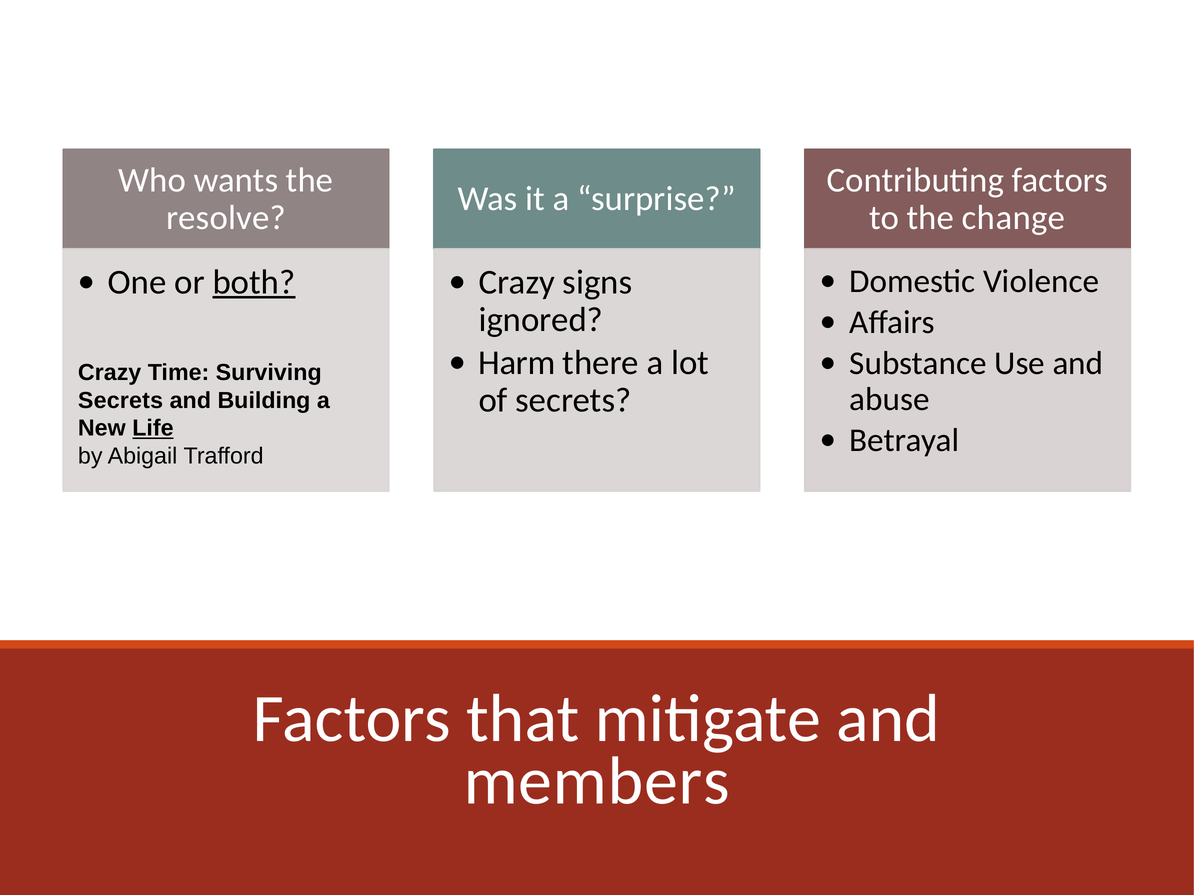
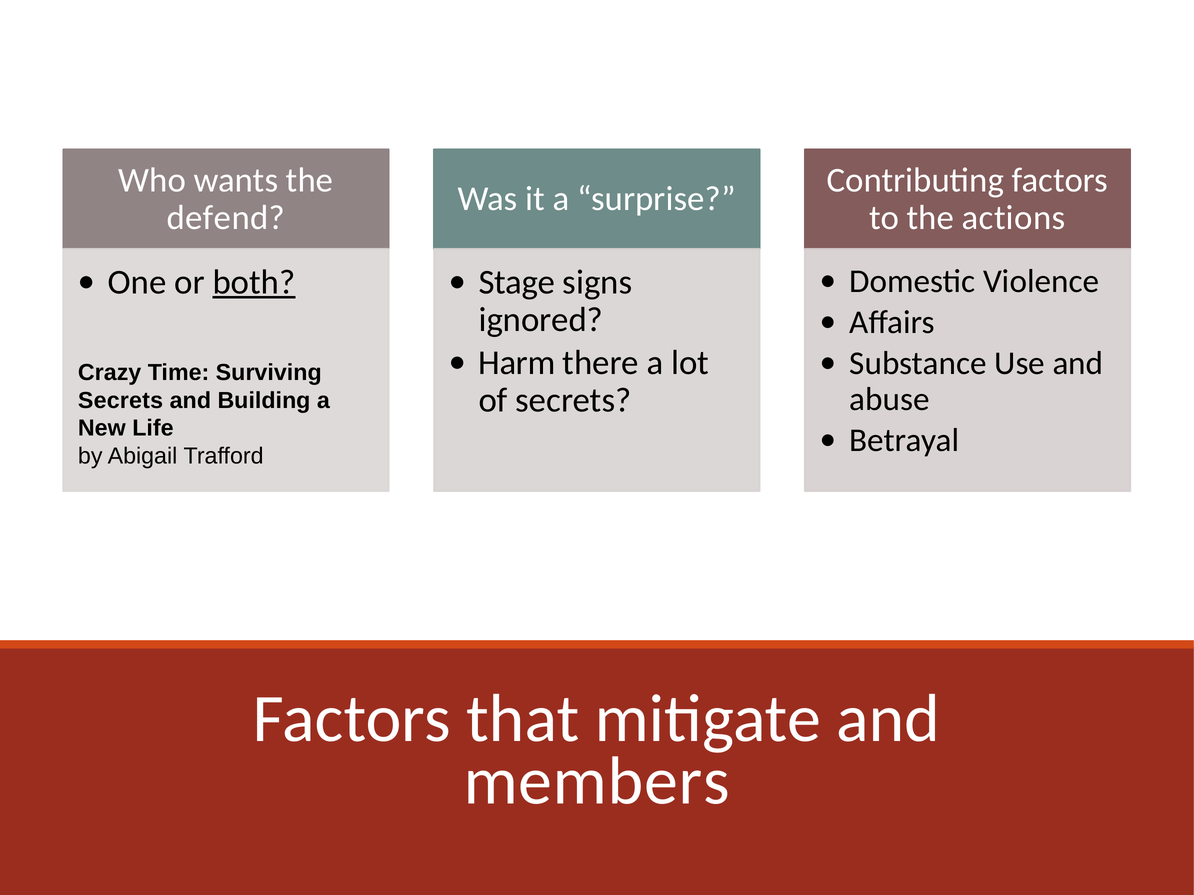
resolve: resolve -> defend
change: change -> actions
Crazy at (517, 282): Crazy -> Stage
Life underline: present -> none
